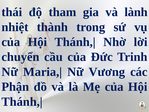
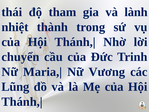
Phận: Phận -> Lũng
